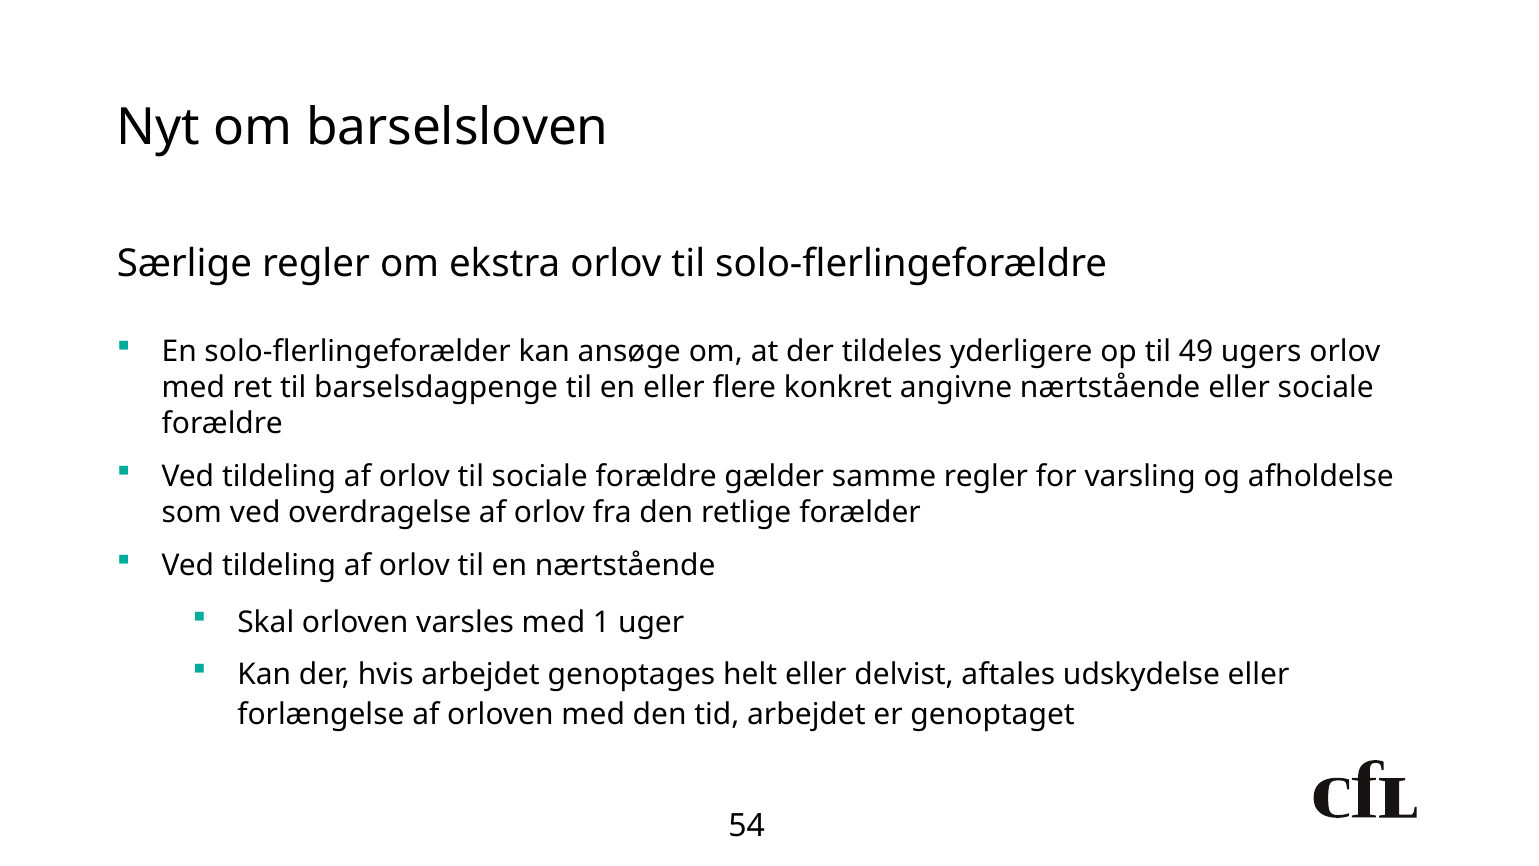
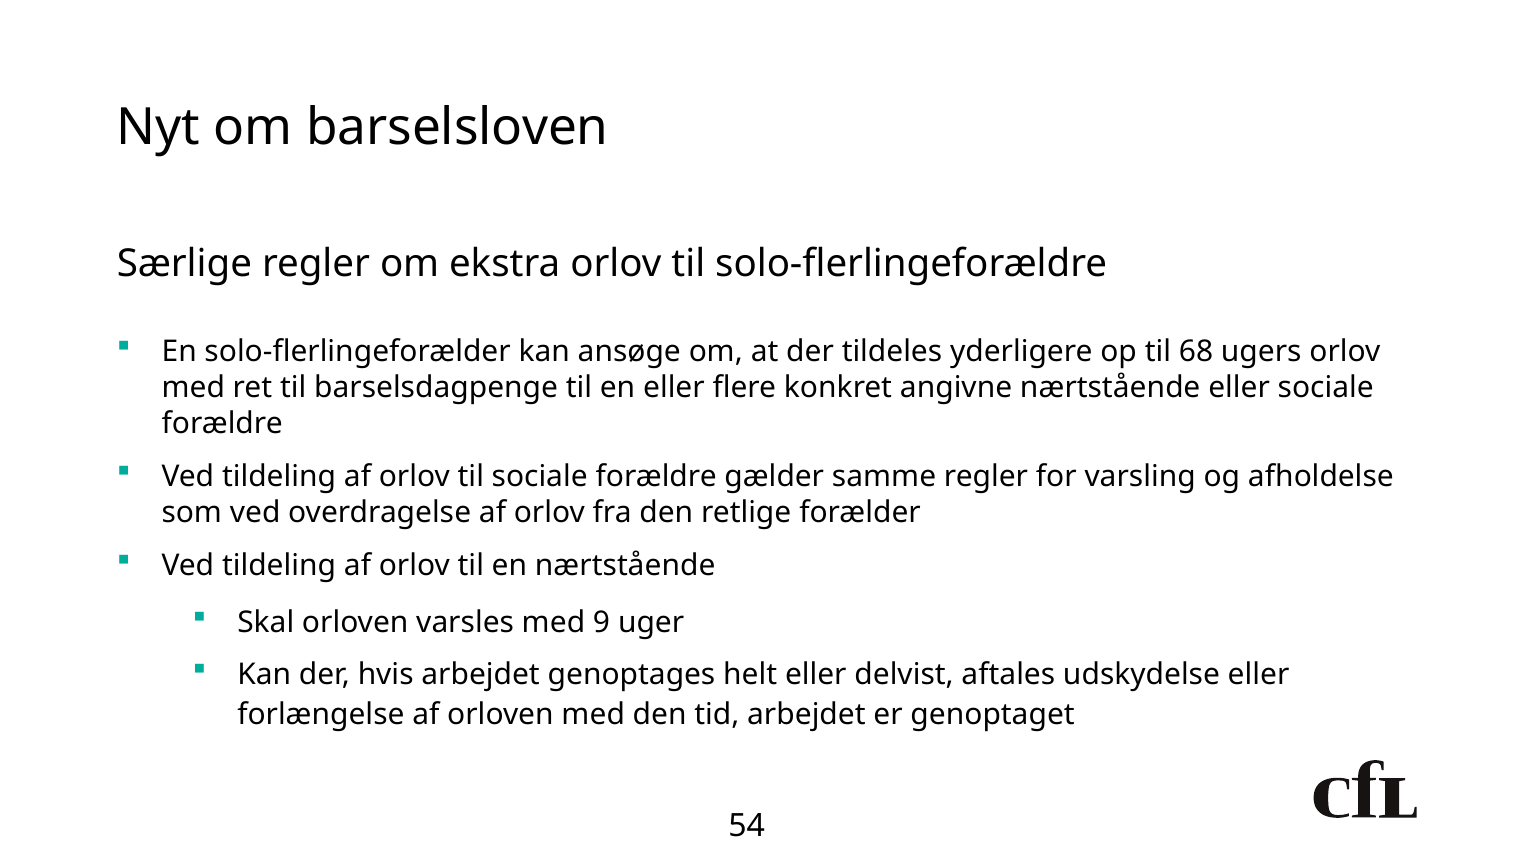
49: 49 -> 68
1: 1 -> 9
